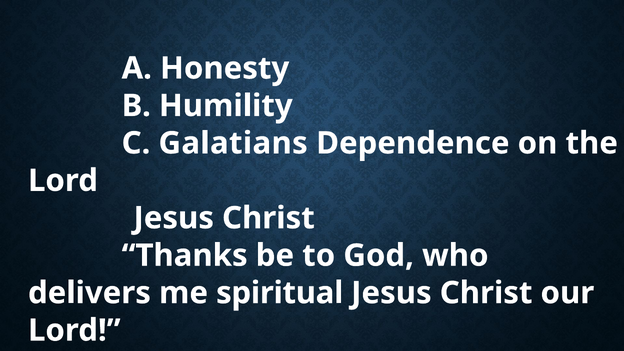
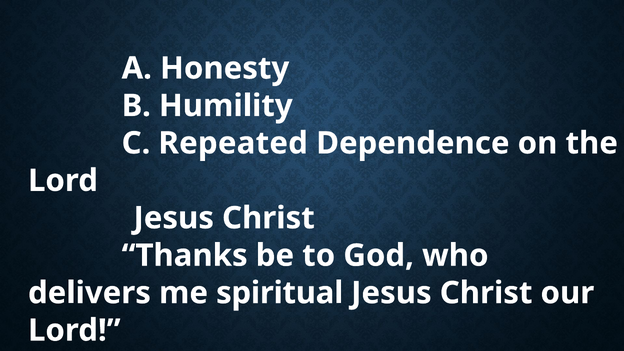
Galatians: Galatians -> Repeated
